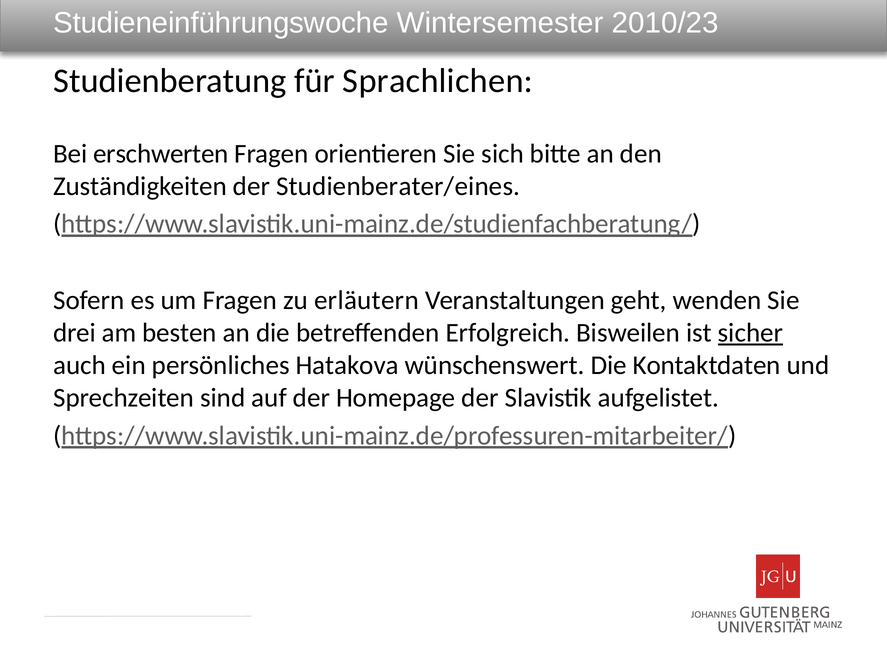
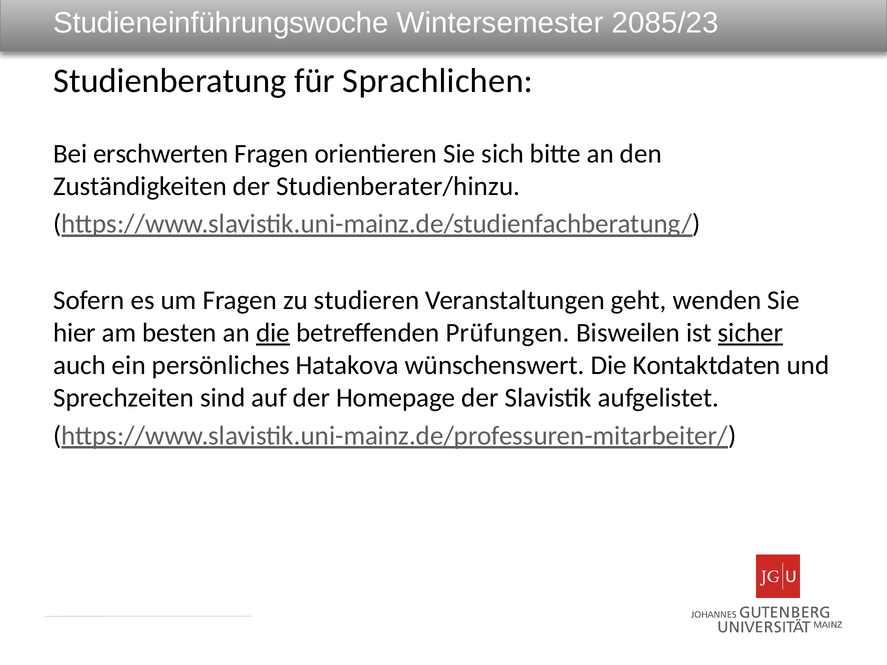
2010/23: 2010/23 -> 2085/23
Studienberater/eines: Studienberater/eines -> Studienberater/hinzu
erläutern: erläutern -> studieren
drei: drei -> hier
die at (273, 333) underline: none -> present
Erfolgreich: Erfolgreich -> Prüfungen
